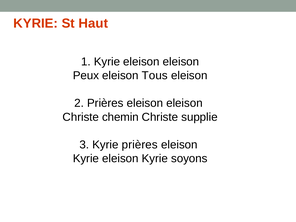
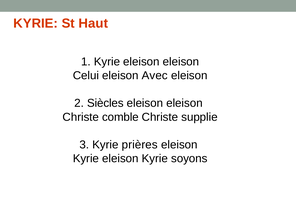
Peux: Peux -> Celui
Tous: Tous -> Avec
2 Prières: Prières -> Siècles
chemin: chemin -> comble
